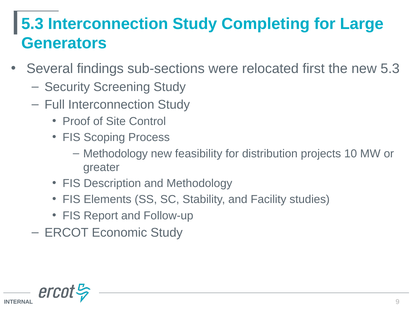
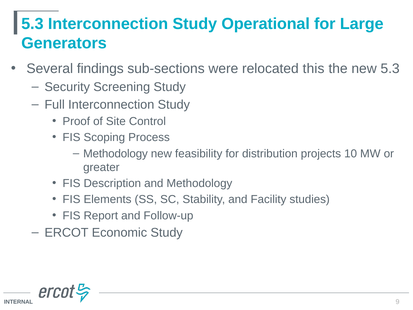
Completing: Completing -> Operational
first: first -> this
